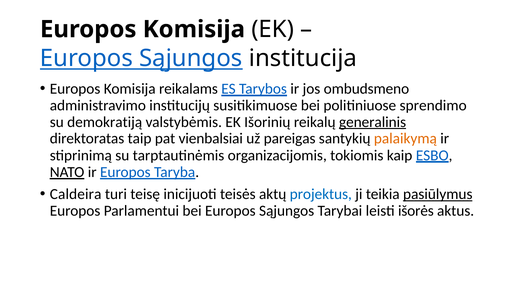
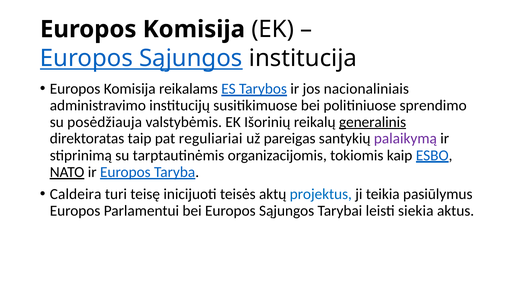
ombudsmeno: ombudsmeno -> nacionaliniais
demokratiją: demokratiją -> posėdžiauja
vienbalsiai: vienbalsiai -> reguliariai
palaikymą colour: orange -> purple
pasiūlymus underline: present -> none
išorės: išorės -> siekia
